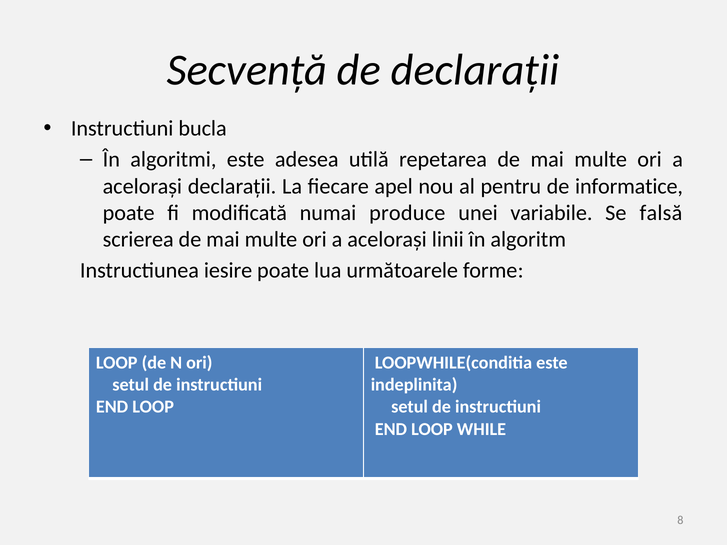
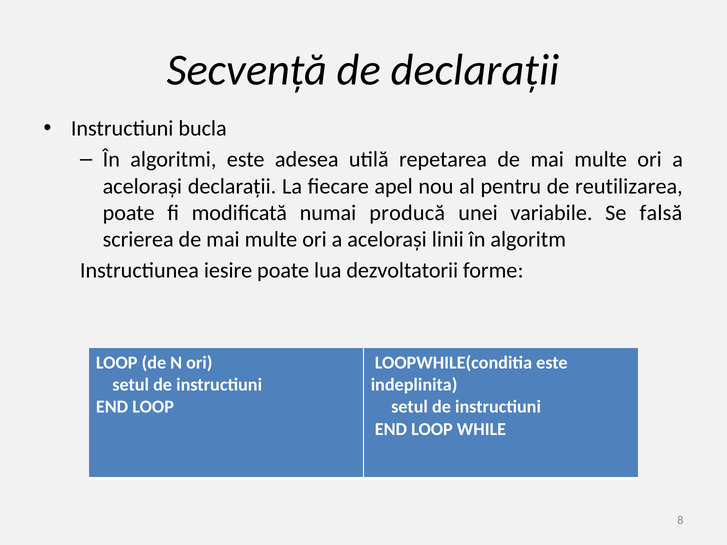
informatice: informatice -> reutilizarea
produce: produce -> producă
următoarele: următoarele -> dezvoltatorii
